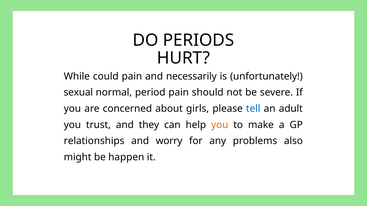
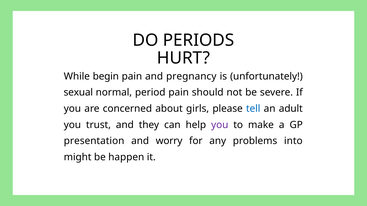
could: could -> begin
necessarily: necessarily -> pregnancy
you at (220, 125) colour: orange -> purple
relationships: relationships -> presentation
also: also -> into
